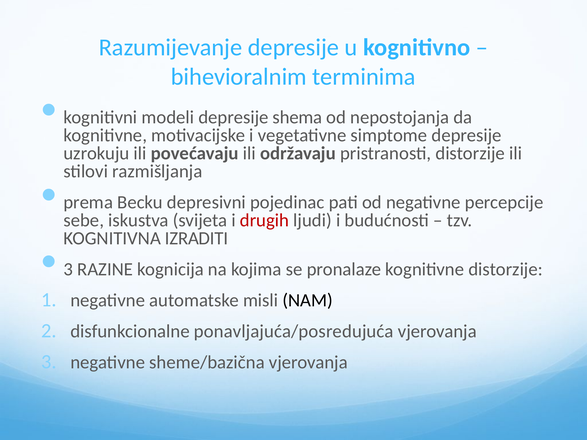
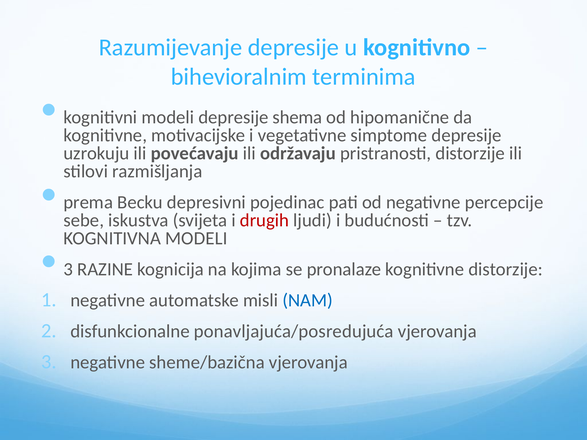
nepostojanja: nepostojanja -> hipomanične
KOGNITIVNA IZRADITI: IZRADITI -> MODELI
NAM colour: black -> blue
